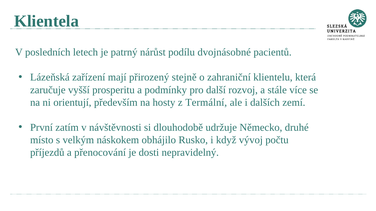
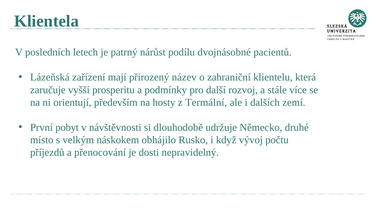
stejně: stejně -> název
zatím: zatím -> pobyt
